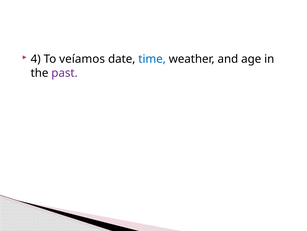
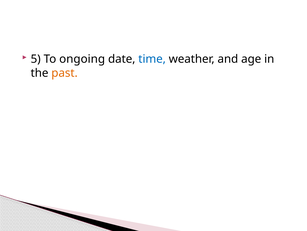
4: 4 -> 5
veíamos: veíamos -> ongoing
past colour: purple -> orange
